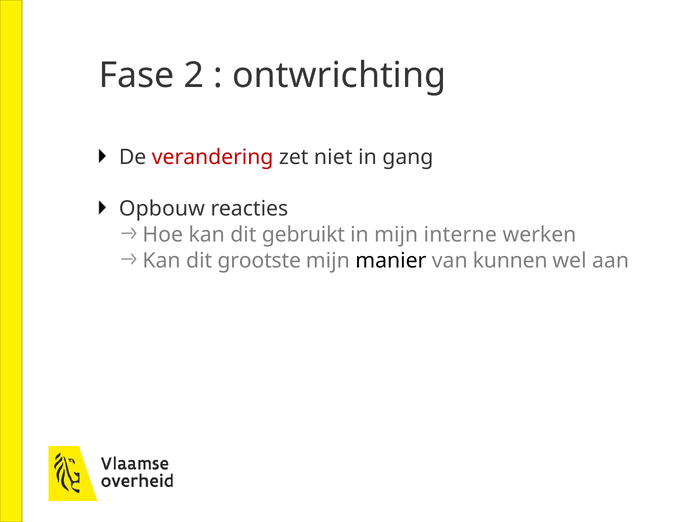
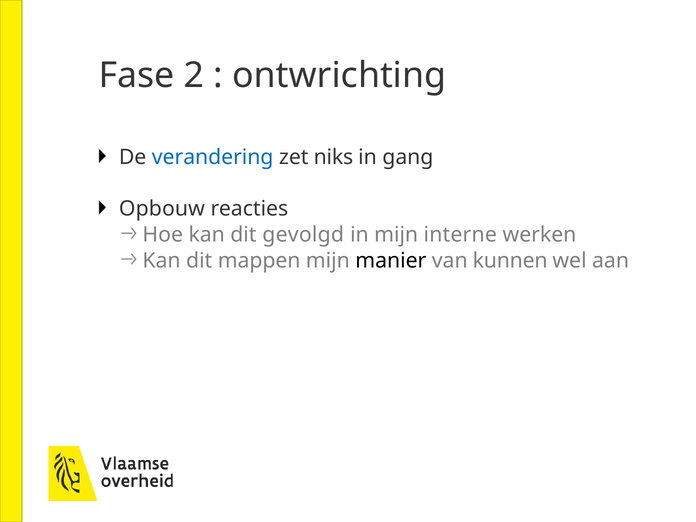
verandering colour: red -> blue
niet: niet -> niks
gebruikt: gebruikt -> gevolgd
grootste: grootste -> mappen
